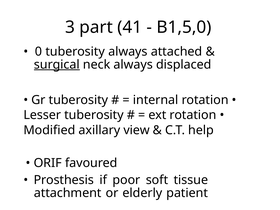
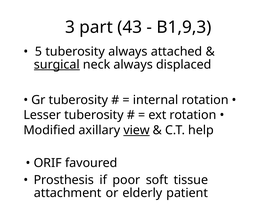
41: 41 -> 43
B1,5,0: B1,5,0 -> B1,9,3
0: 0 -> 5
view underline: none -> present
